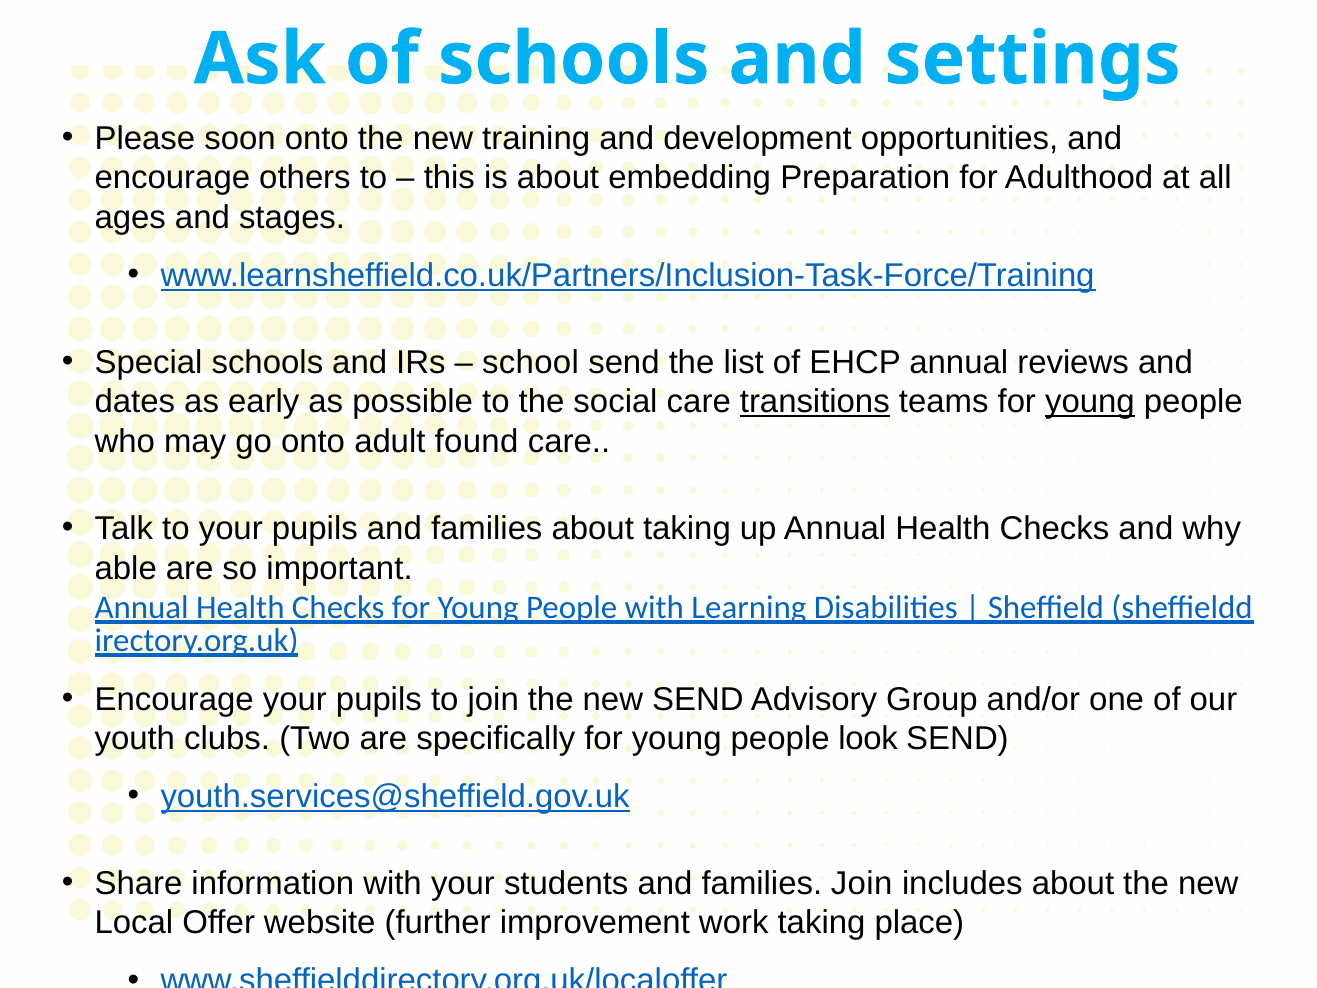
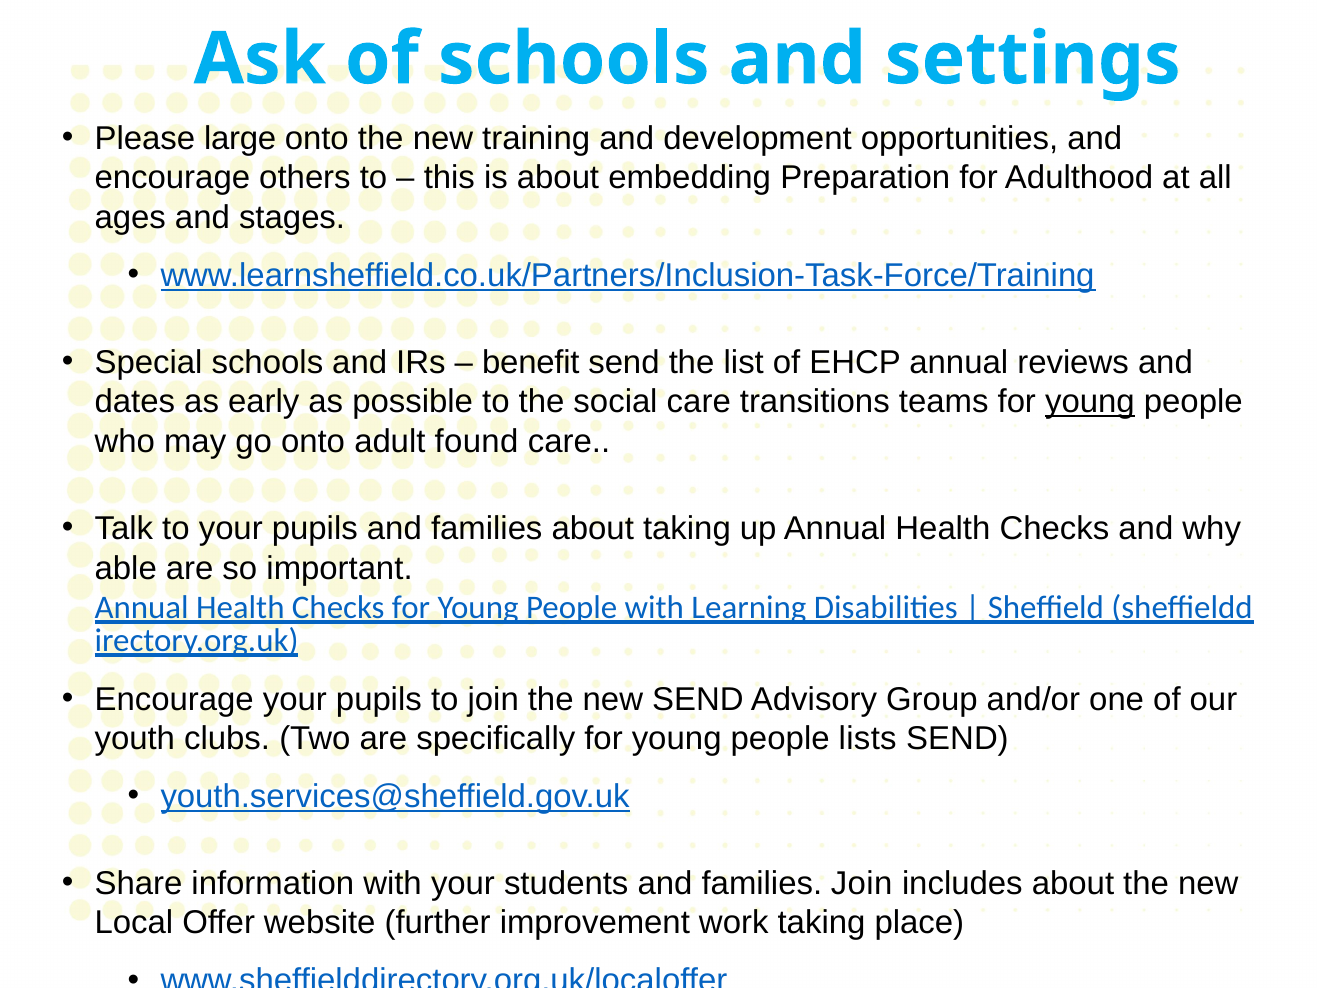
soon: soon -> large
school: school -> benefit
transitions underline: present -> none
look: look -> lists
